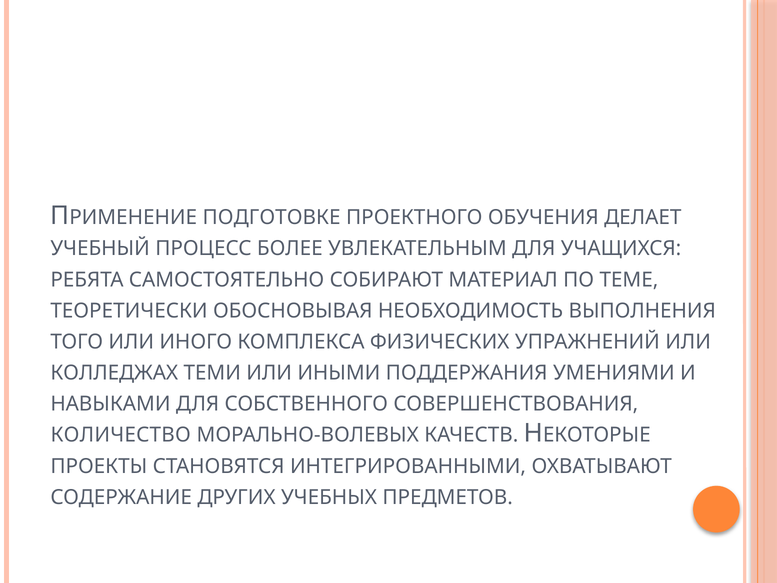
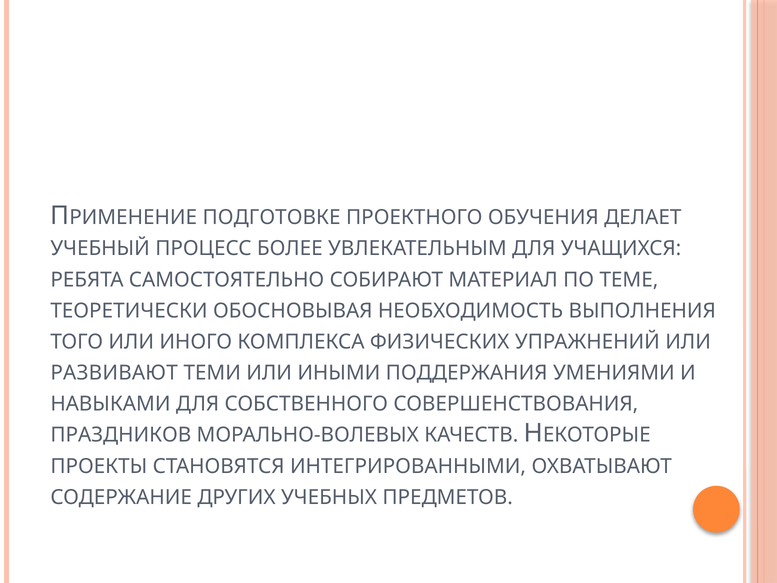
КОЛЛЕДЖАХ: КОЛЛЕДЖАХ -> РАЗВИВАЮТ
КОЛИЧЕСТВО: КОЛИЧЕСТВО -> ПРАЗДНИКОВ
